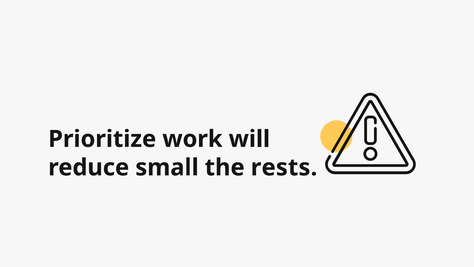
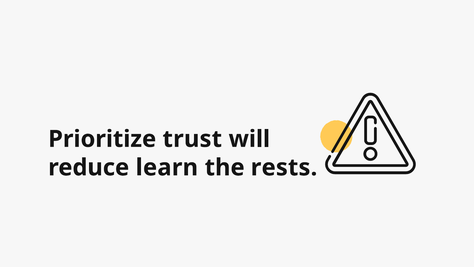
work: work -> trust
small: small -> learn
